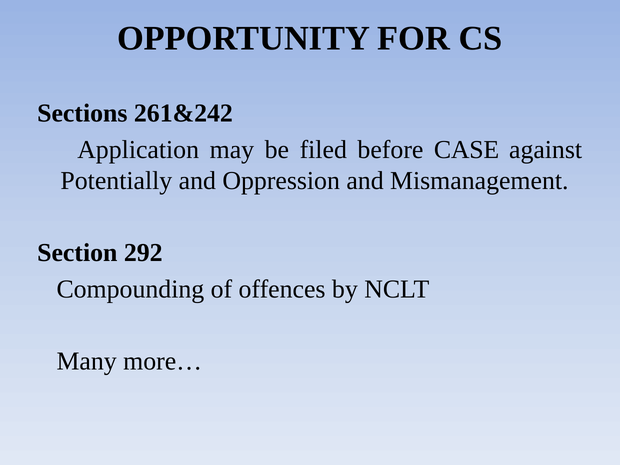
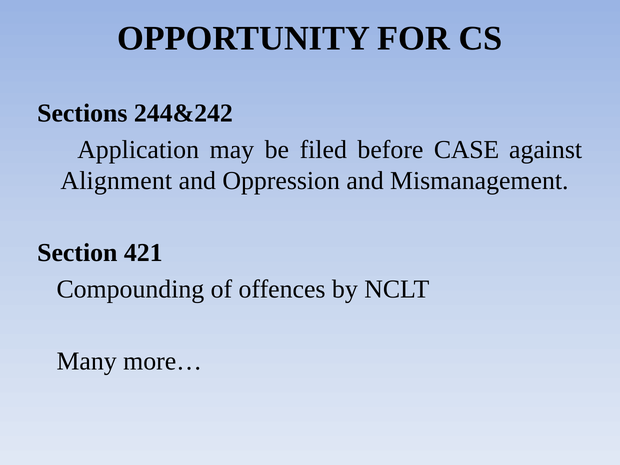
261&242: 261&242 -> 244&242
Potentially: Potentially -> Alignment
292: 292 -> 421
